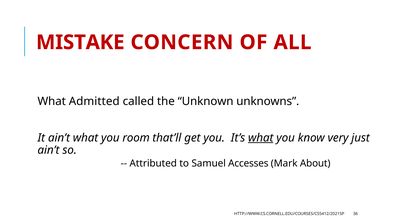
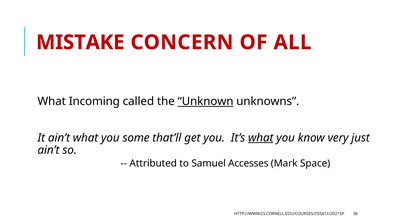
Admitted: Admitted -> Incoming
Unknown underline: none -> present
room: room -> some
About: About -> Space
